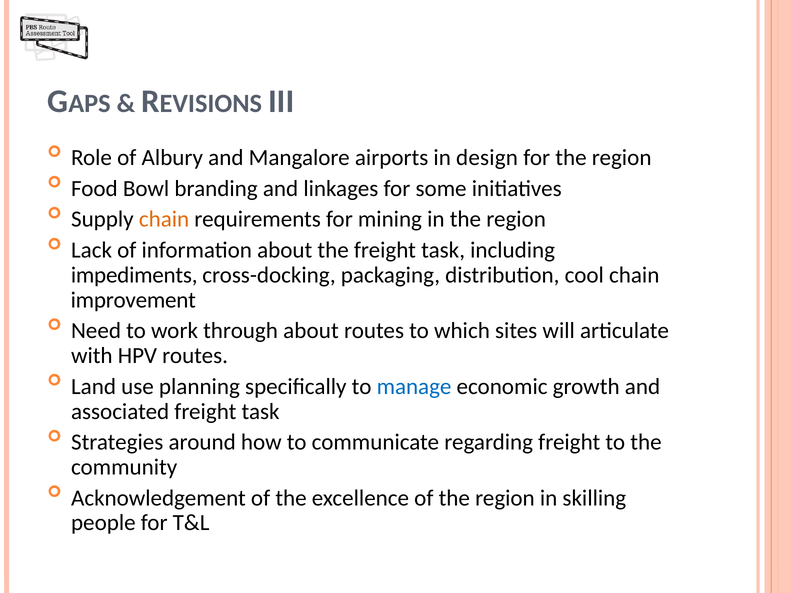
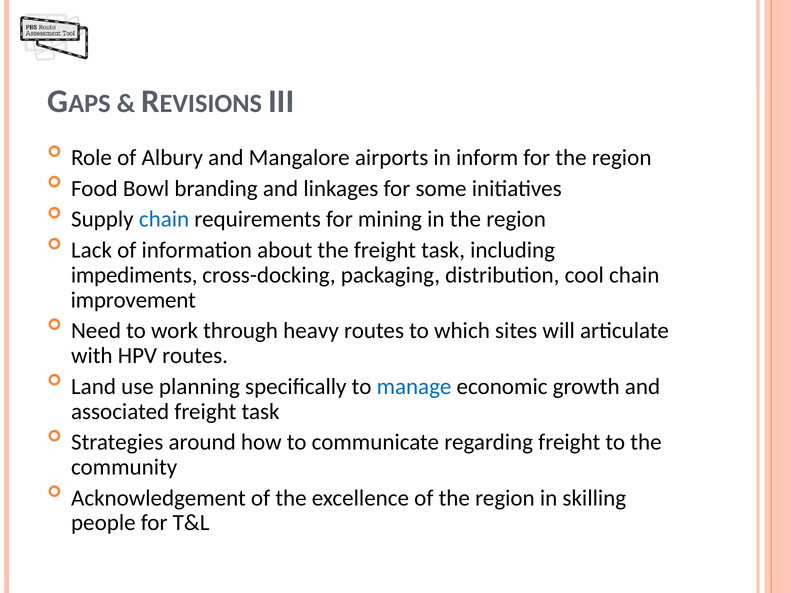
design: design -> inform
chain at (164, 219) colour: orange -> blue
through about: about -> heavy
